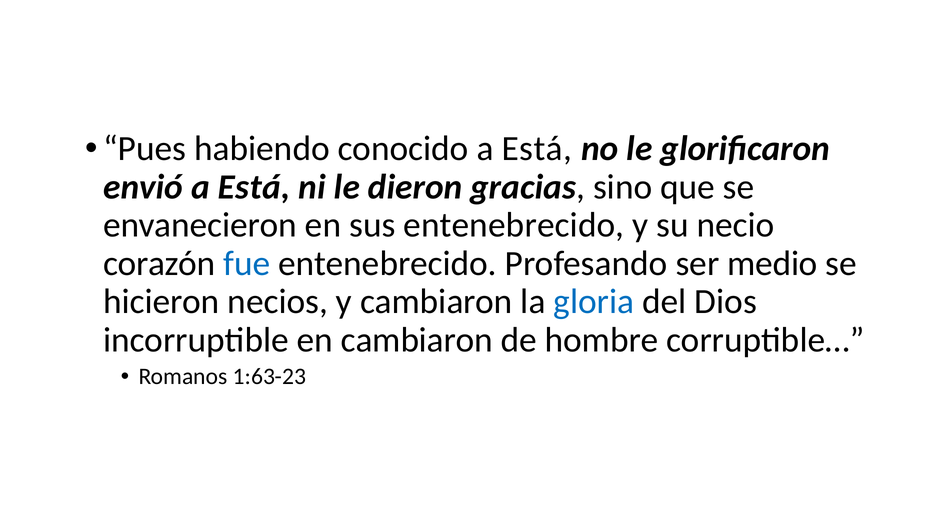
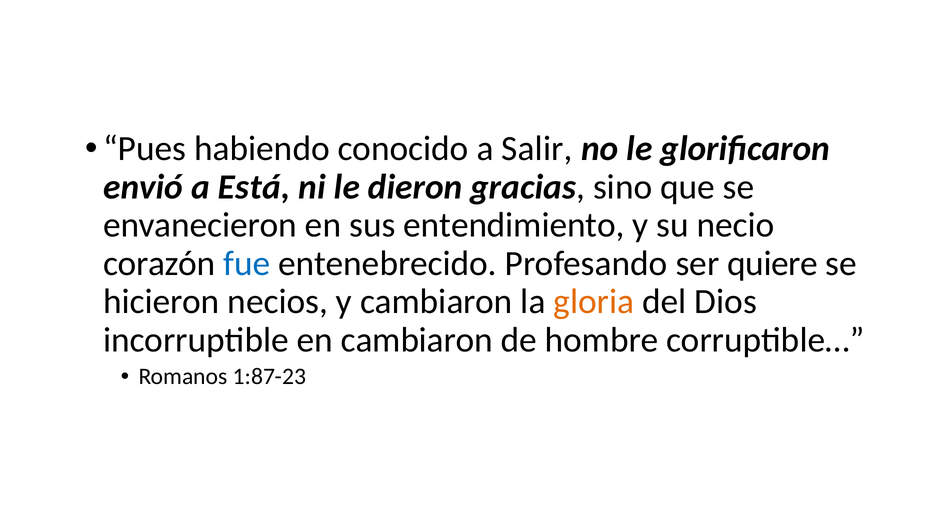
conocido a Está: Está -> Salir
sus entenebrecido: entenebrecido -> entendimiento
medio: medio -> quiere
gloria colour: blue -> orange
1:63-23: 1:63-23 -> 1:87-23
